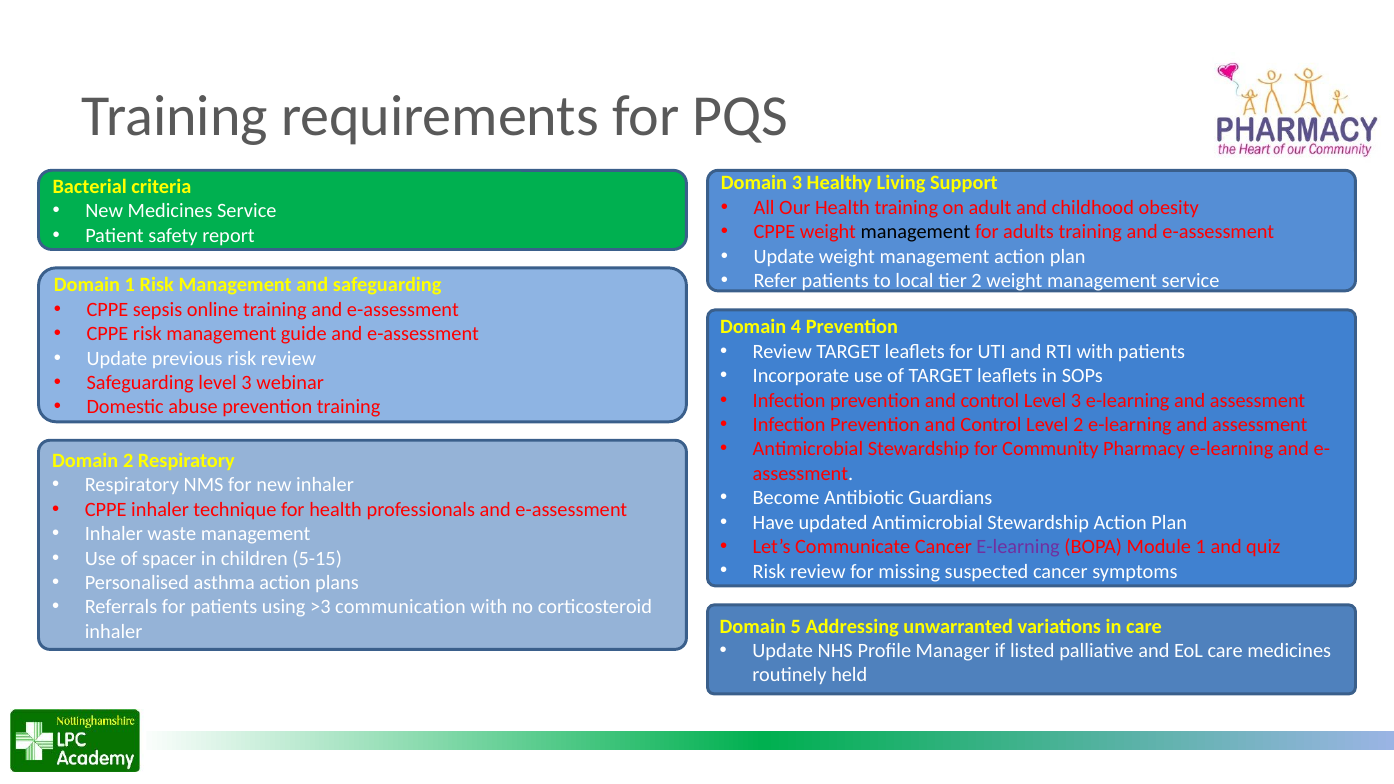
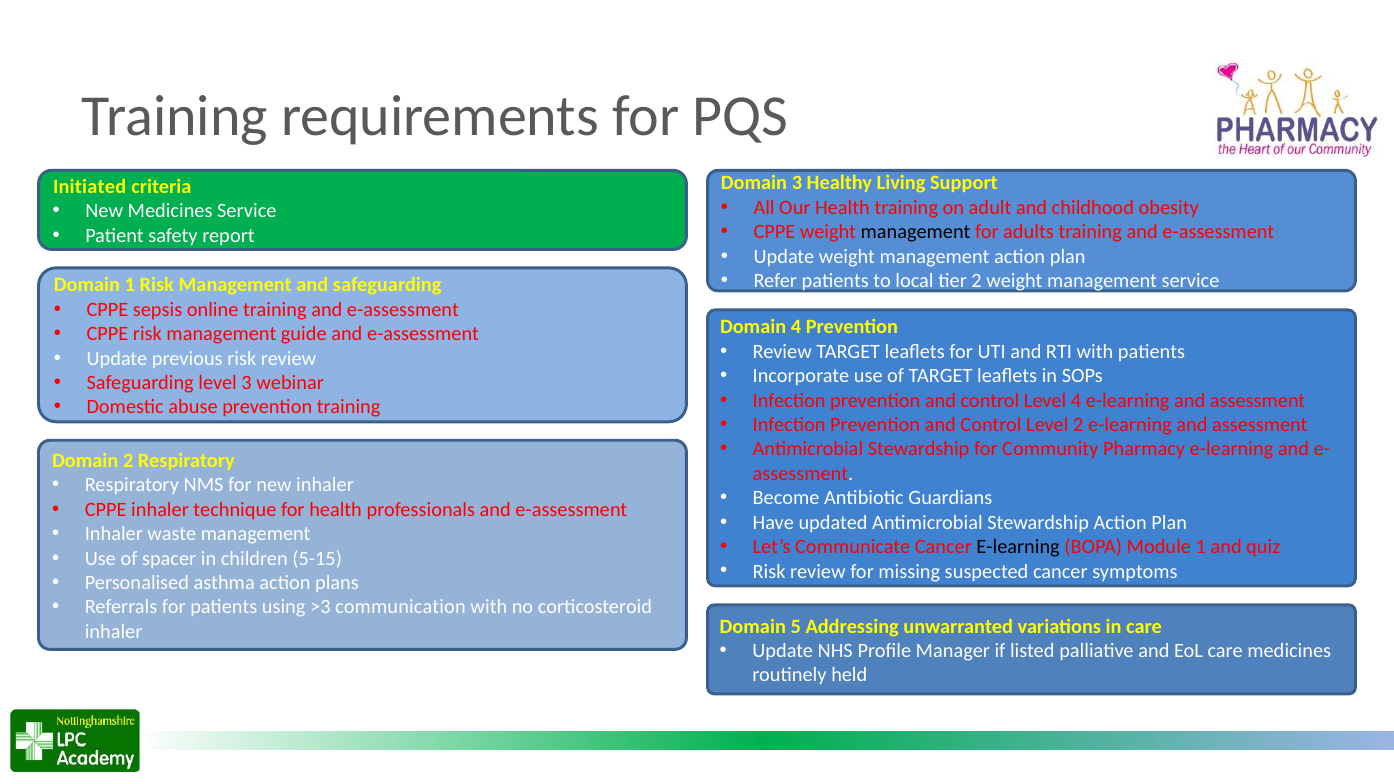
Bacterial: Bacterial -> Initiated
control Level 3: 3 -> 4
E-learning at (1018, 547) colour: purple -> black
